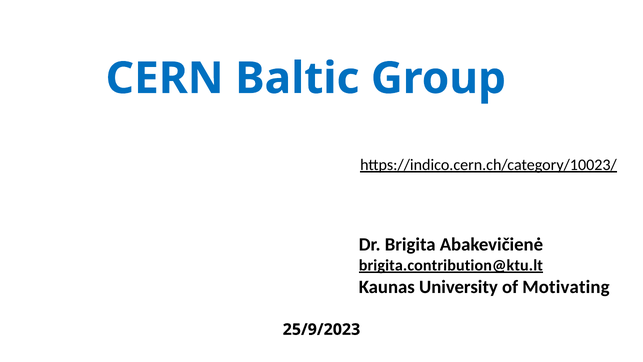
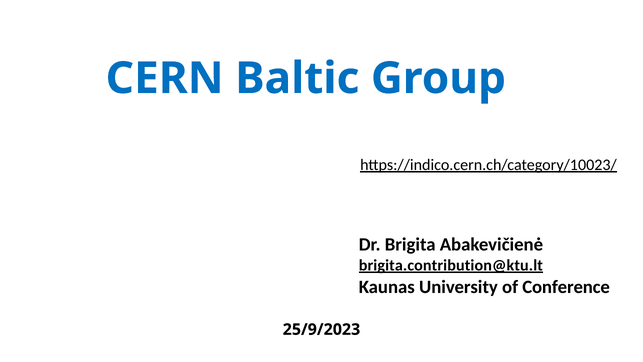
Motivating: Motivating -> Conference
